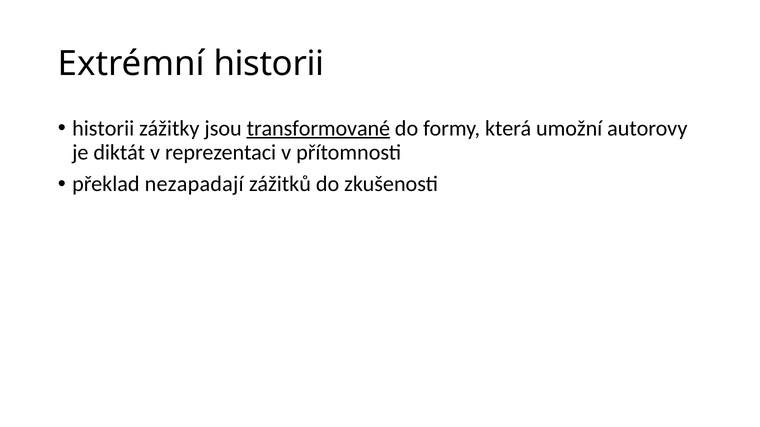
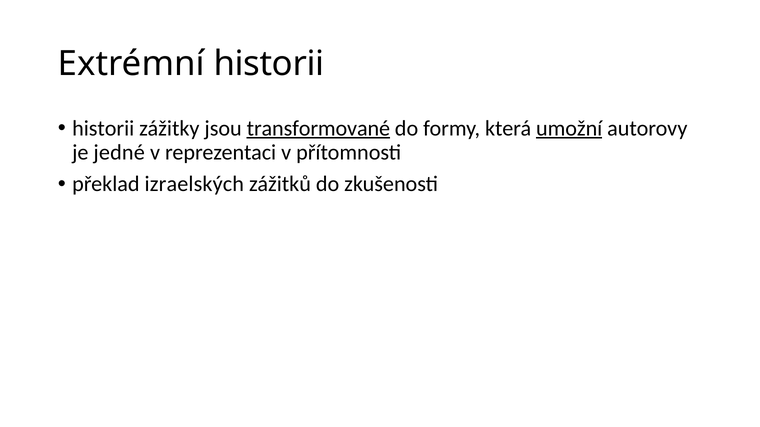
umožní underline: none -> present
diktát: diktát -> jedné
nezapadají: nezapadají -> izraelských
